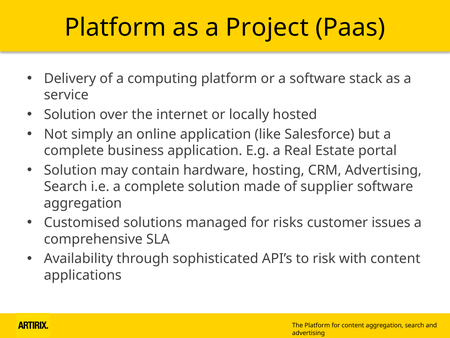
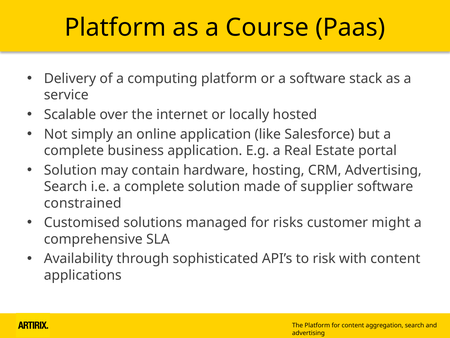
Project: Project -> Course
Solution at (70, 114): Solution -> Scalable
aggregation at (83, 203): aggregation -> constrained
issues: issues -> might
